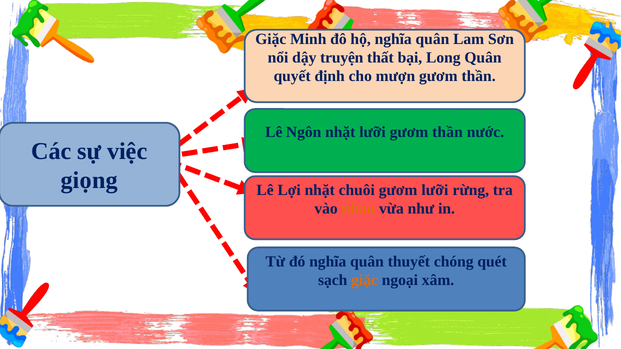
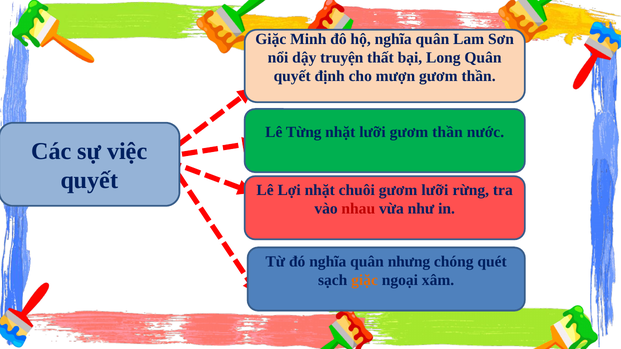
Ngôn: Ngôn -> Từng
giọng at (89, 181): giọng -> quyết
nhau colour: orange -> red
thuyết: thuyết -> nhưng
